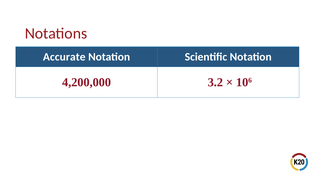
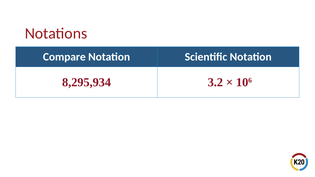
Accurate: Accurate -> Compare
4,200,000: 4,200,000 -> 8,295,934
